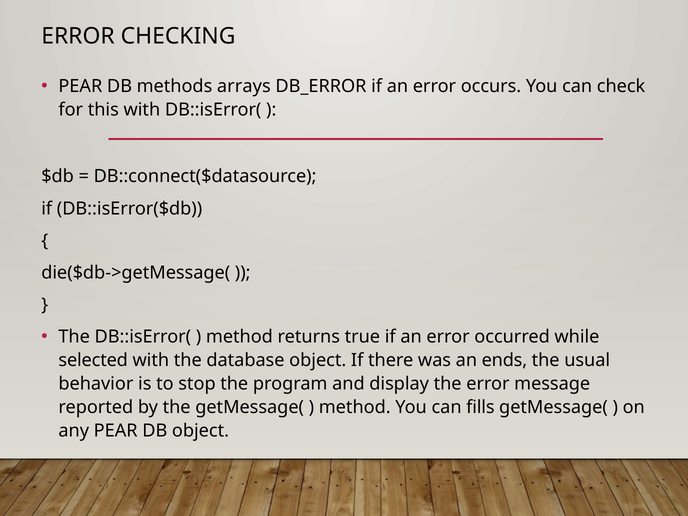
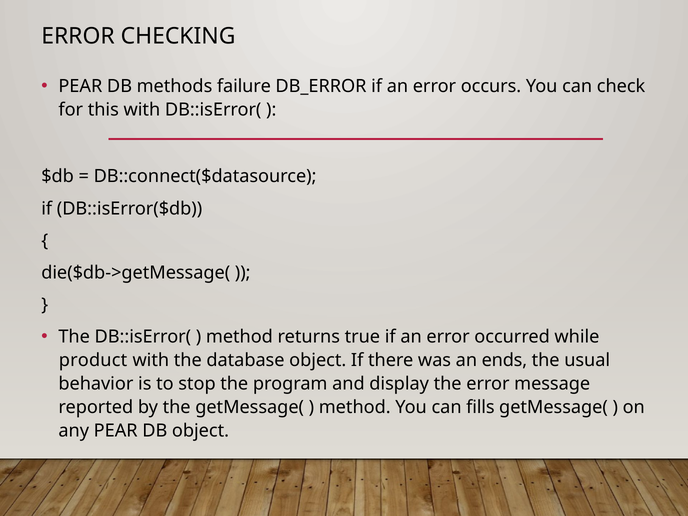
arrays: arrays -> failure
selected: selected -> product
